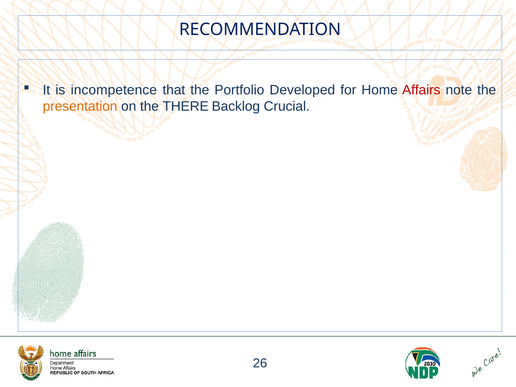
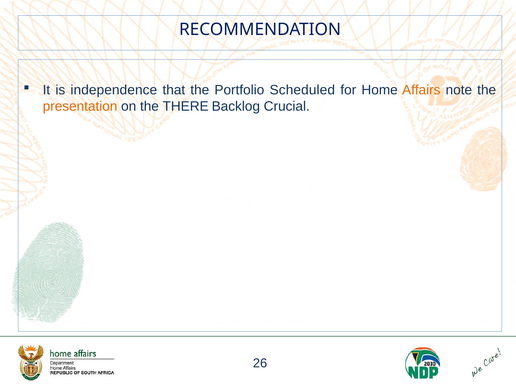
incompetence: incompetence -> independence
Developed: Developed -> Scheduled
Affairs colour: red -> orange
